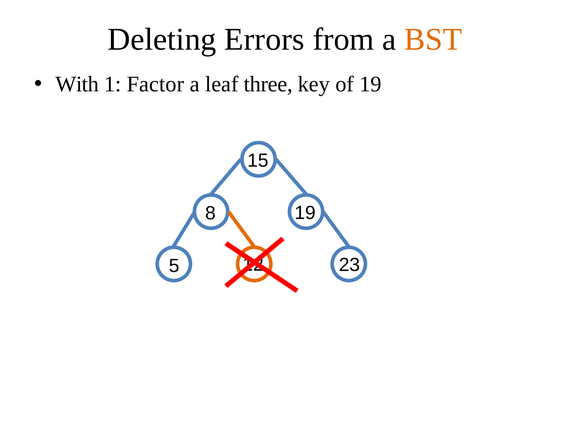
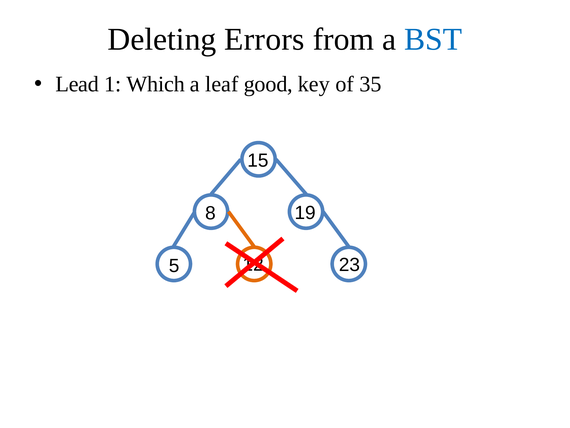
BST colour: orange -> blue
With: With -> Lead
Factor: Factor -> Which
three: three -> good
of 19: 19 -> 35
